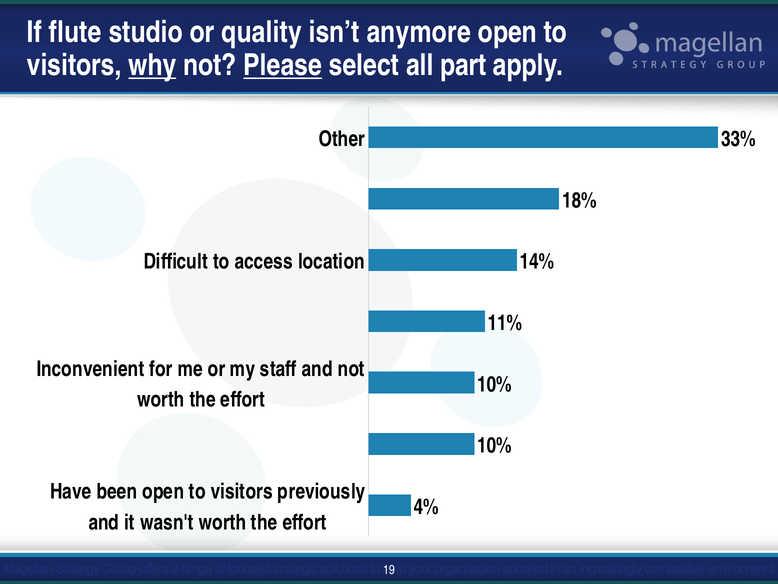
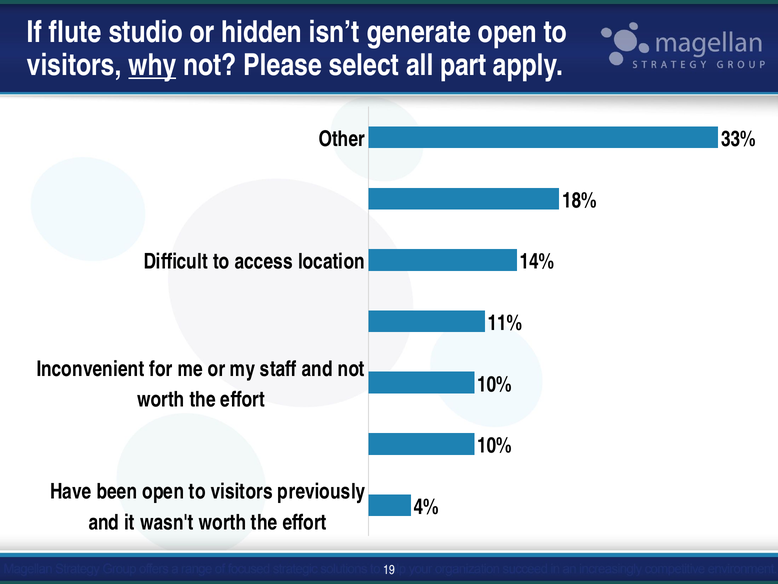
quality: quality -> hidden
anymore: anymore -> generate
Please underline: present -> none
